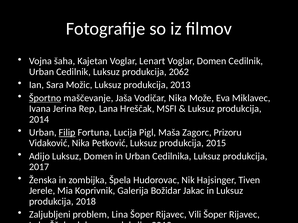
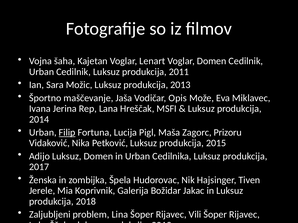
2062: 2062 -> 2011
Športno underline: present -> none
Vodičar Nika: Nika -> Opis
